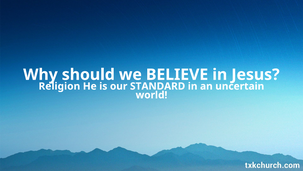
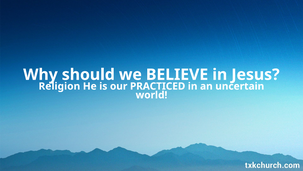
STANDARD: STANDARD -> PRACTICED
